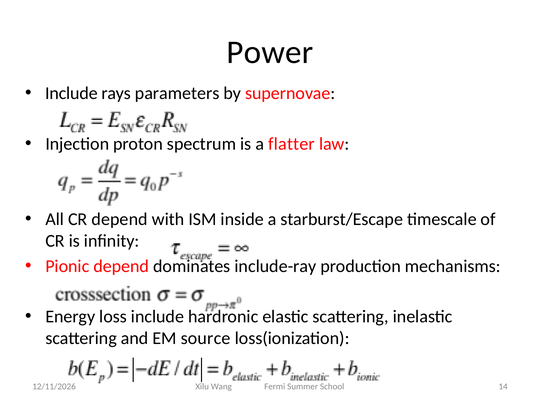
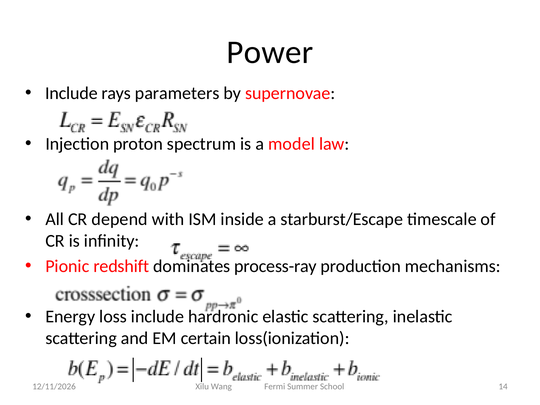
flatter: flatter -> model
Pionic depend: depend -> redshift
include-ray: include-ray -> process-ray
source: source -> certain
